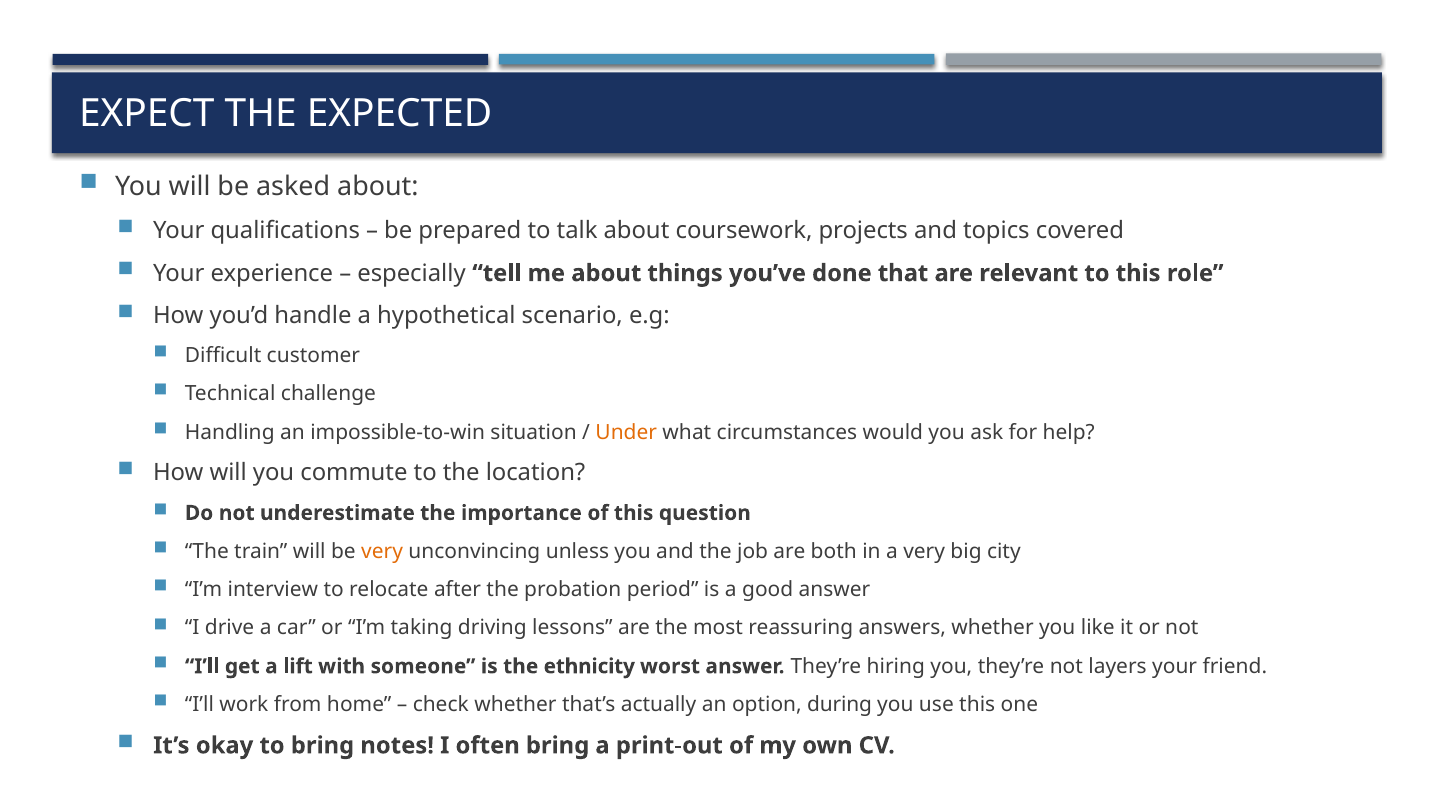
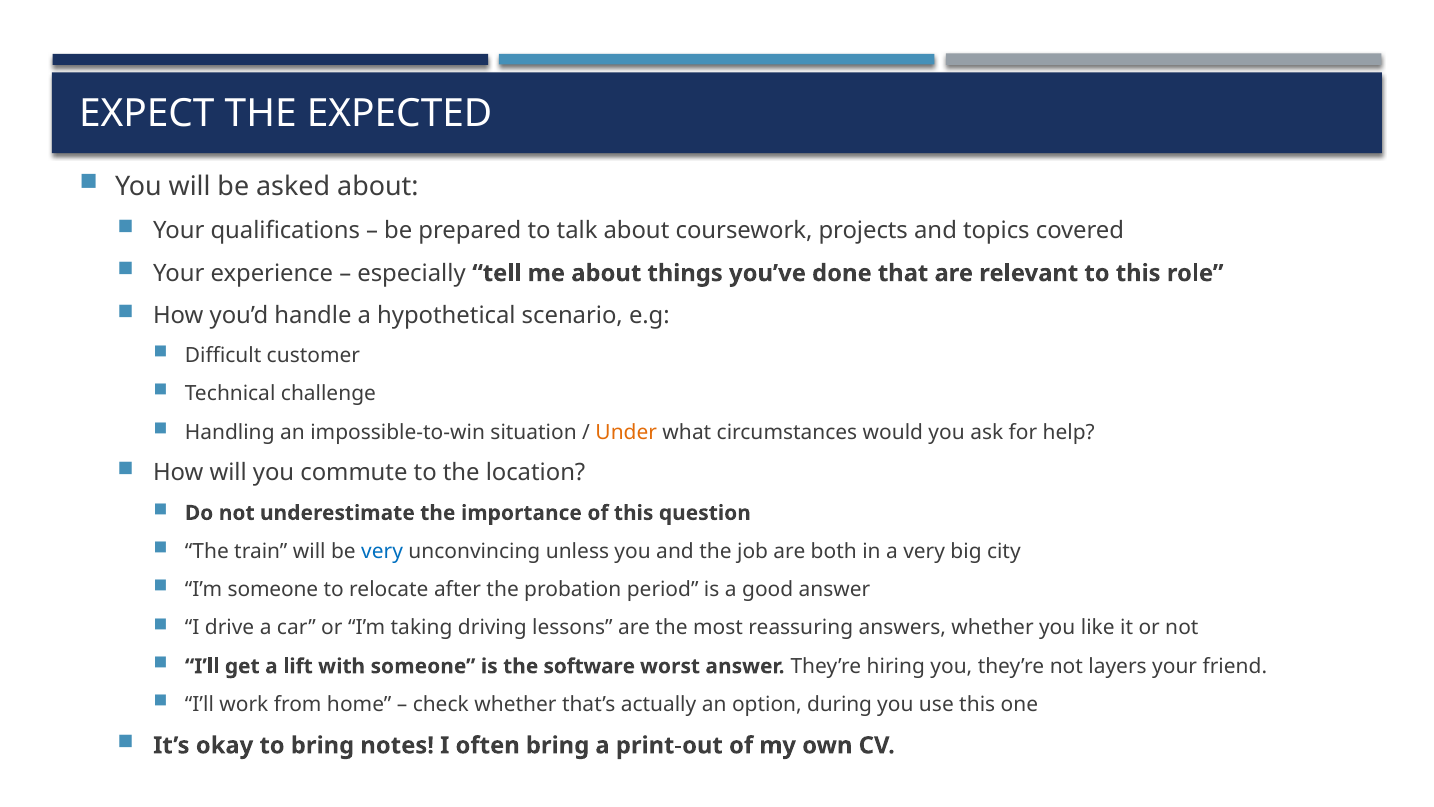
very at (382, 551) colour: orange -> blue
I’m interview: interview -> someone
ethnicity: ethnicity -> software
